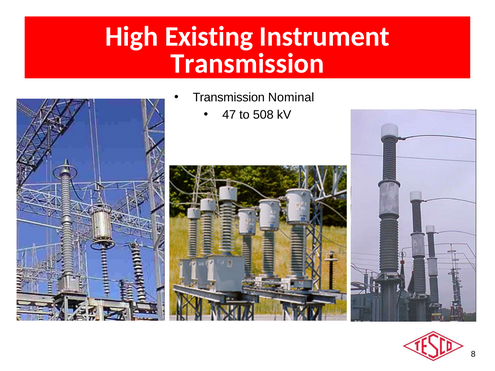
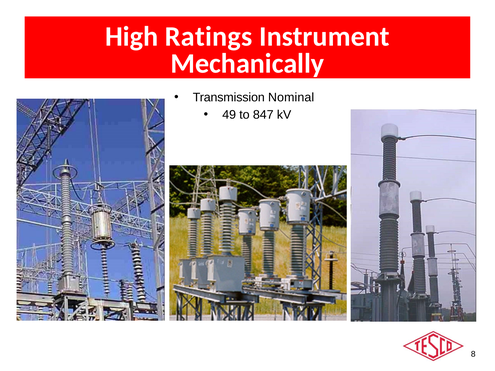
Existing: Existing -> Ratings
Transmission at (247, 64): Transmission -> Mechanically
47: 47 -> 49
508: 508 -> 847
